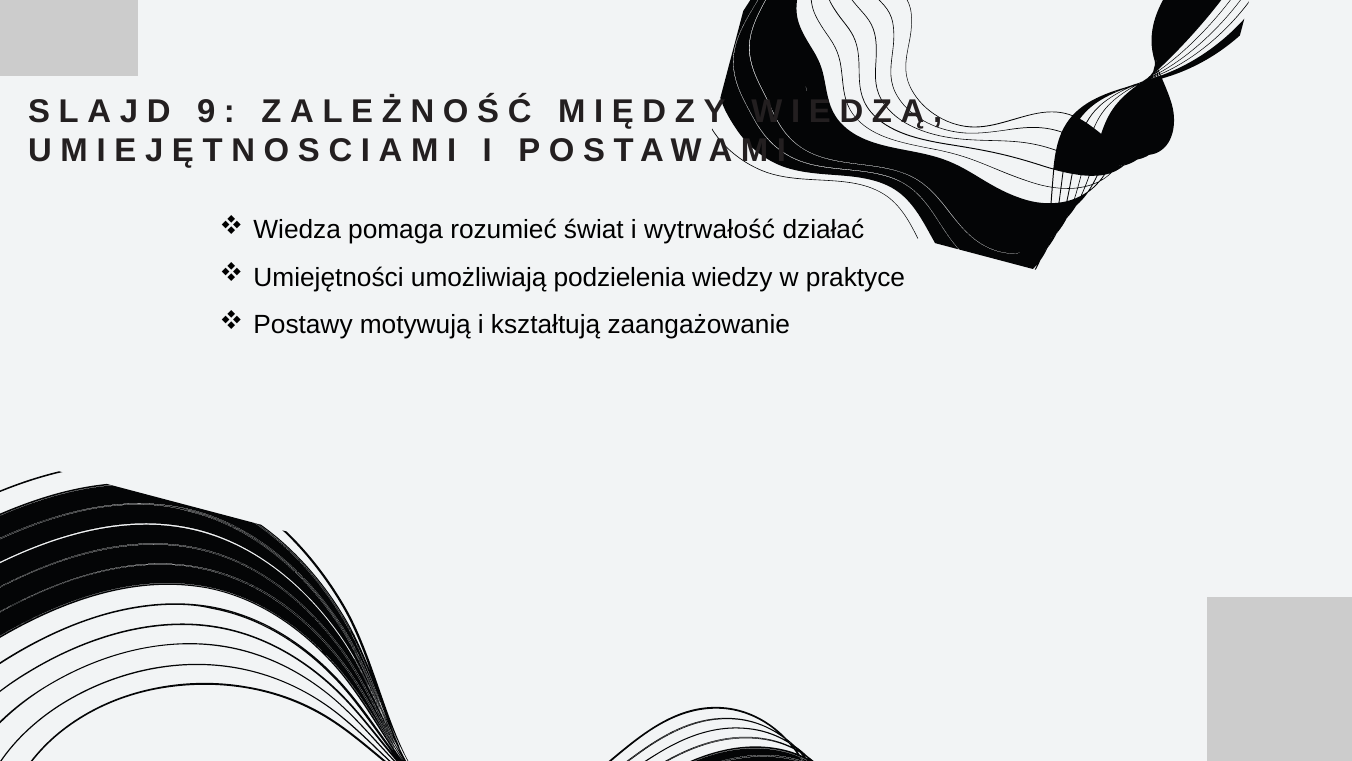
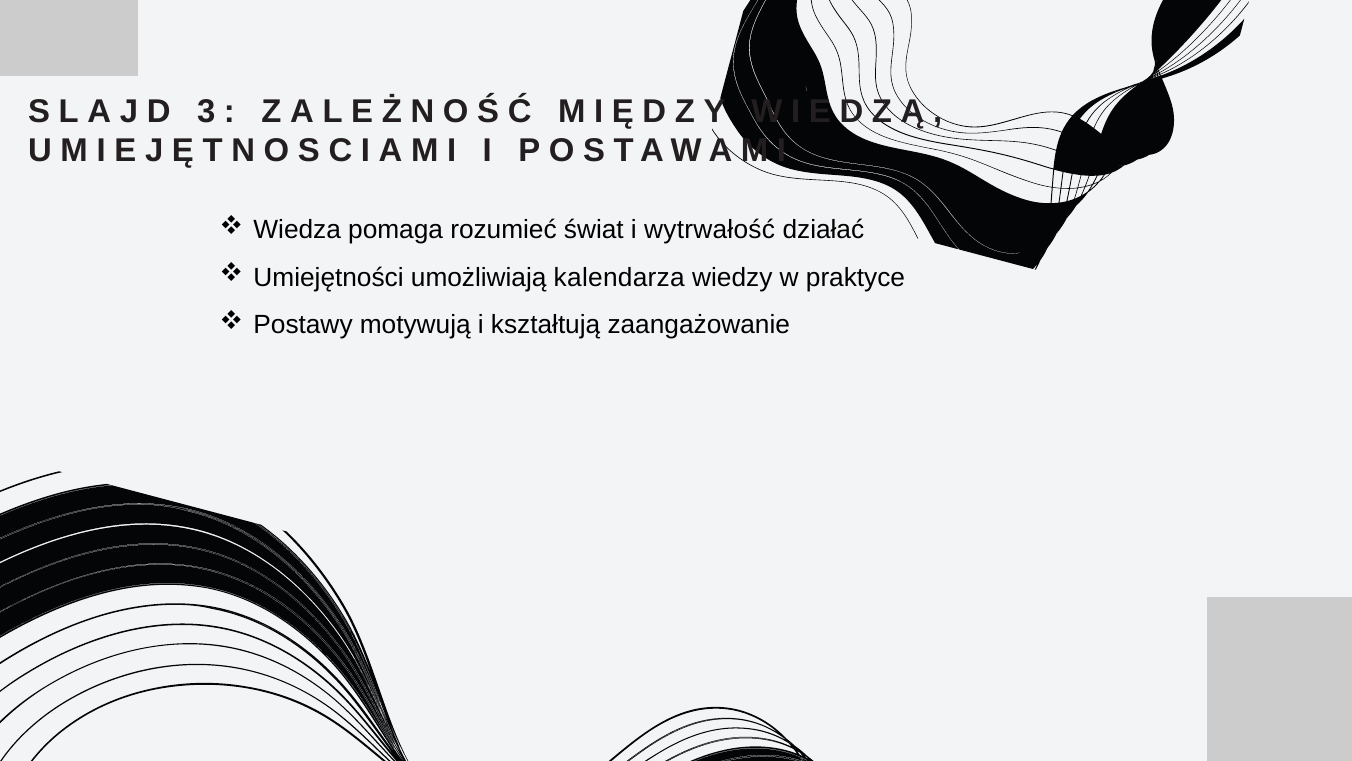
9: 9 -> 3
podzielenia: podzielenia -> kalendarza
